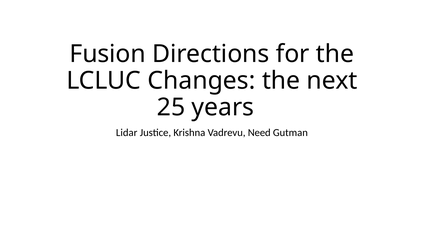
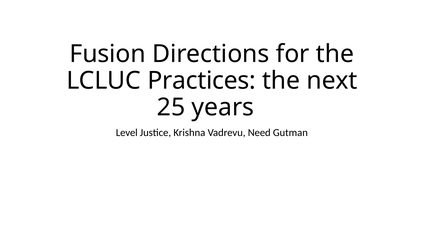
Changes: Changes -> Practices
Lidar: Lidar -> Level
